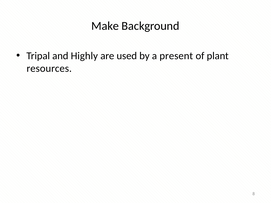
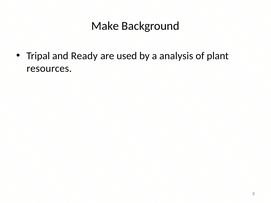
Highly: Highly -> Ready
present: present -> analysis
